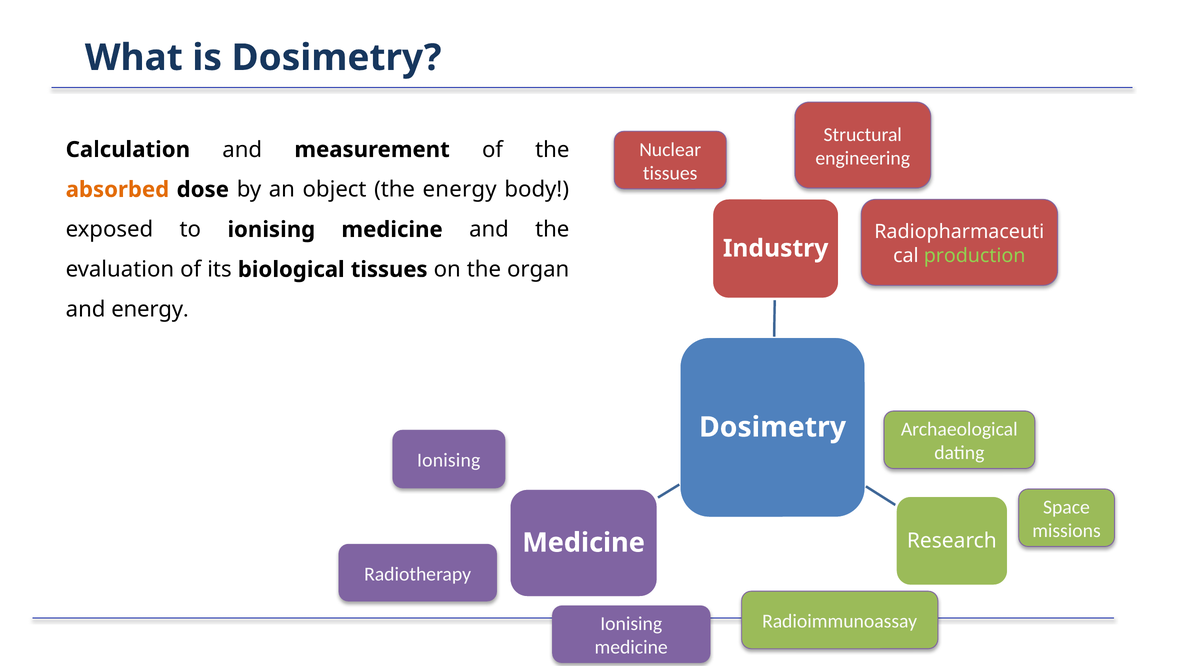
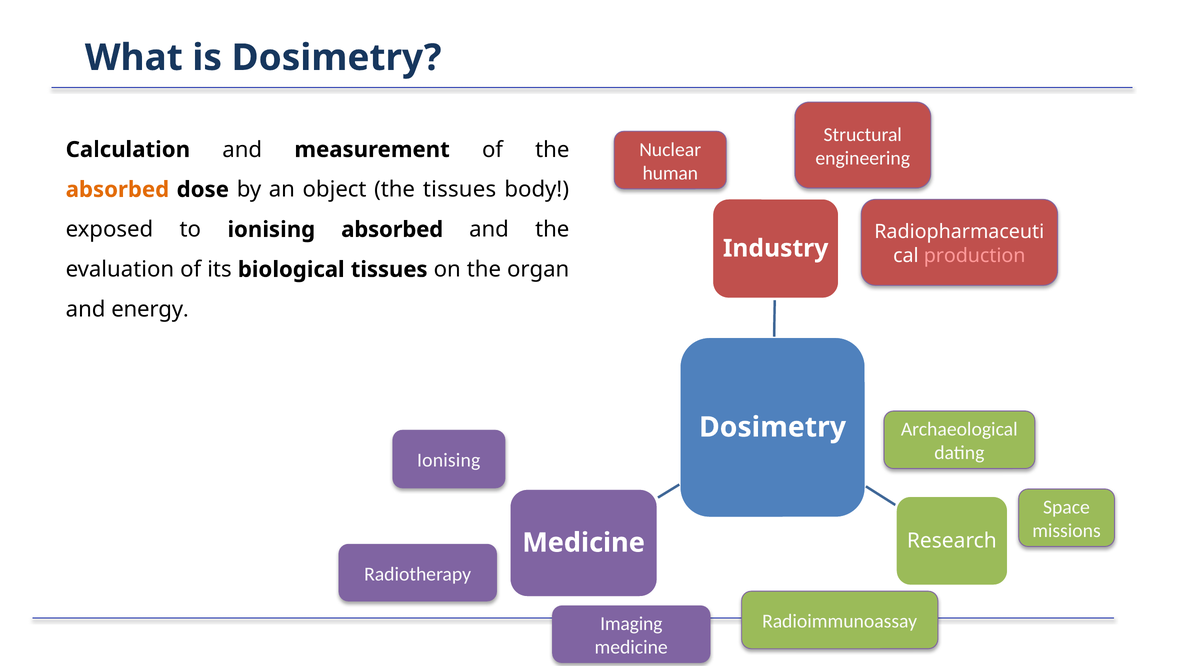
tissues at (670, 173): tissues -> human
the energy: energy -> tissues
to ionising medicine: medicine -> absorbed
production colour: light green -> pink
Ionising at (631, 624): Ionising -> Imaging
